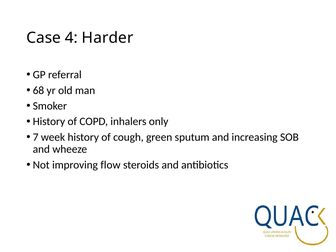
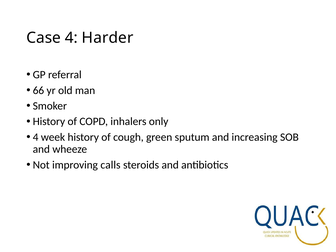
68: 68 -> 66
7 at (36, 137): 7 -> 4
flow: flow -> calls
